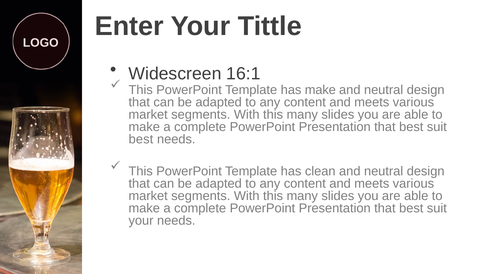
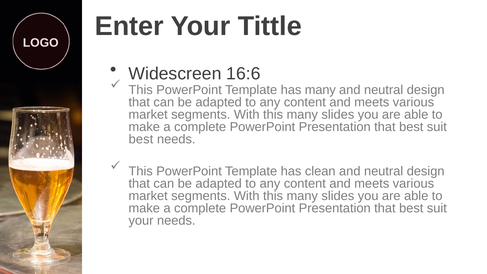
16:1: 16:1 -> 16:6
has make: make -> many
